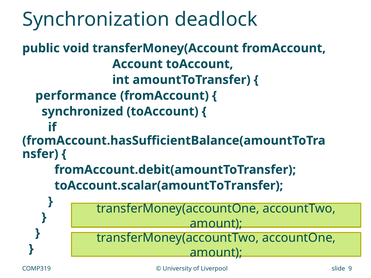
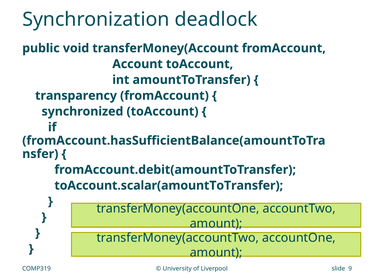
performance: performance -> transparency
